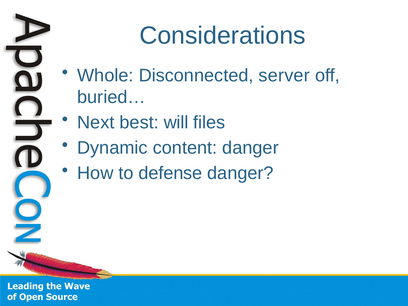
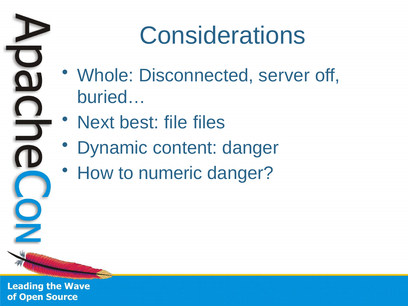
will: will -> file
defense: defense -> numeric
